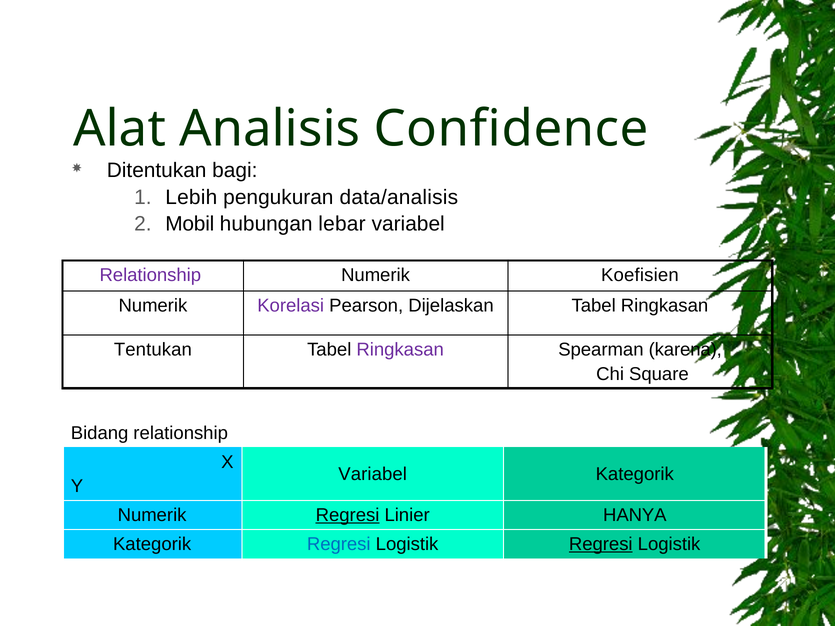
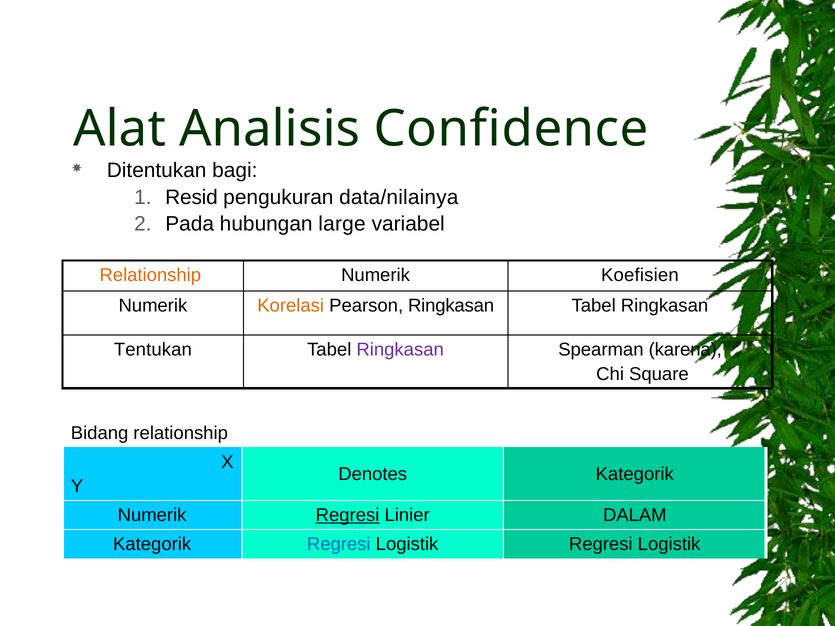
Lebih: Lebih -> Resid
data/analisis: data/analisis -> data/nilainya
Mobil: Mobil -> Pada
lebar: lebar -> large
Relationship at (150, 275) colour: purple -> orange
Korelasi colour: purple -> orange
Pearson Dijelaskan: Dijelaskan -> Ringkasan
Variabel at (373, 474): Variabel -> Denotes
HANYA: HANYA -> DALAM
Regresi at (601, 544) underline: present -> none
